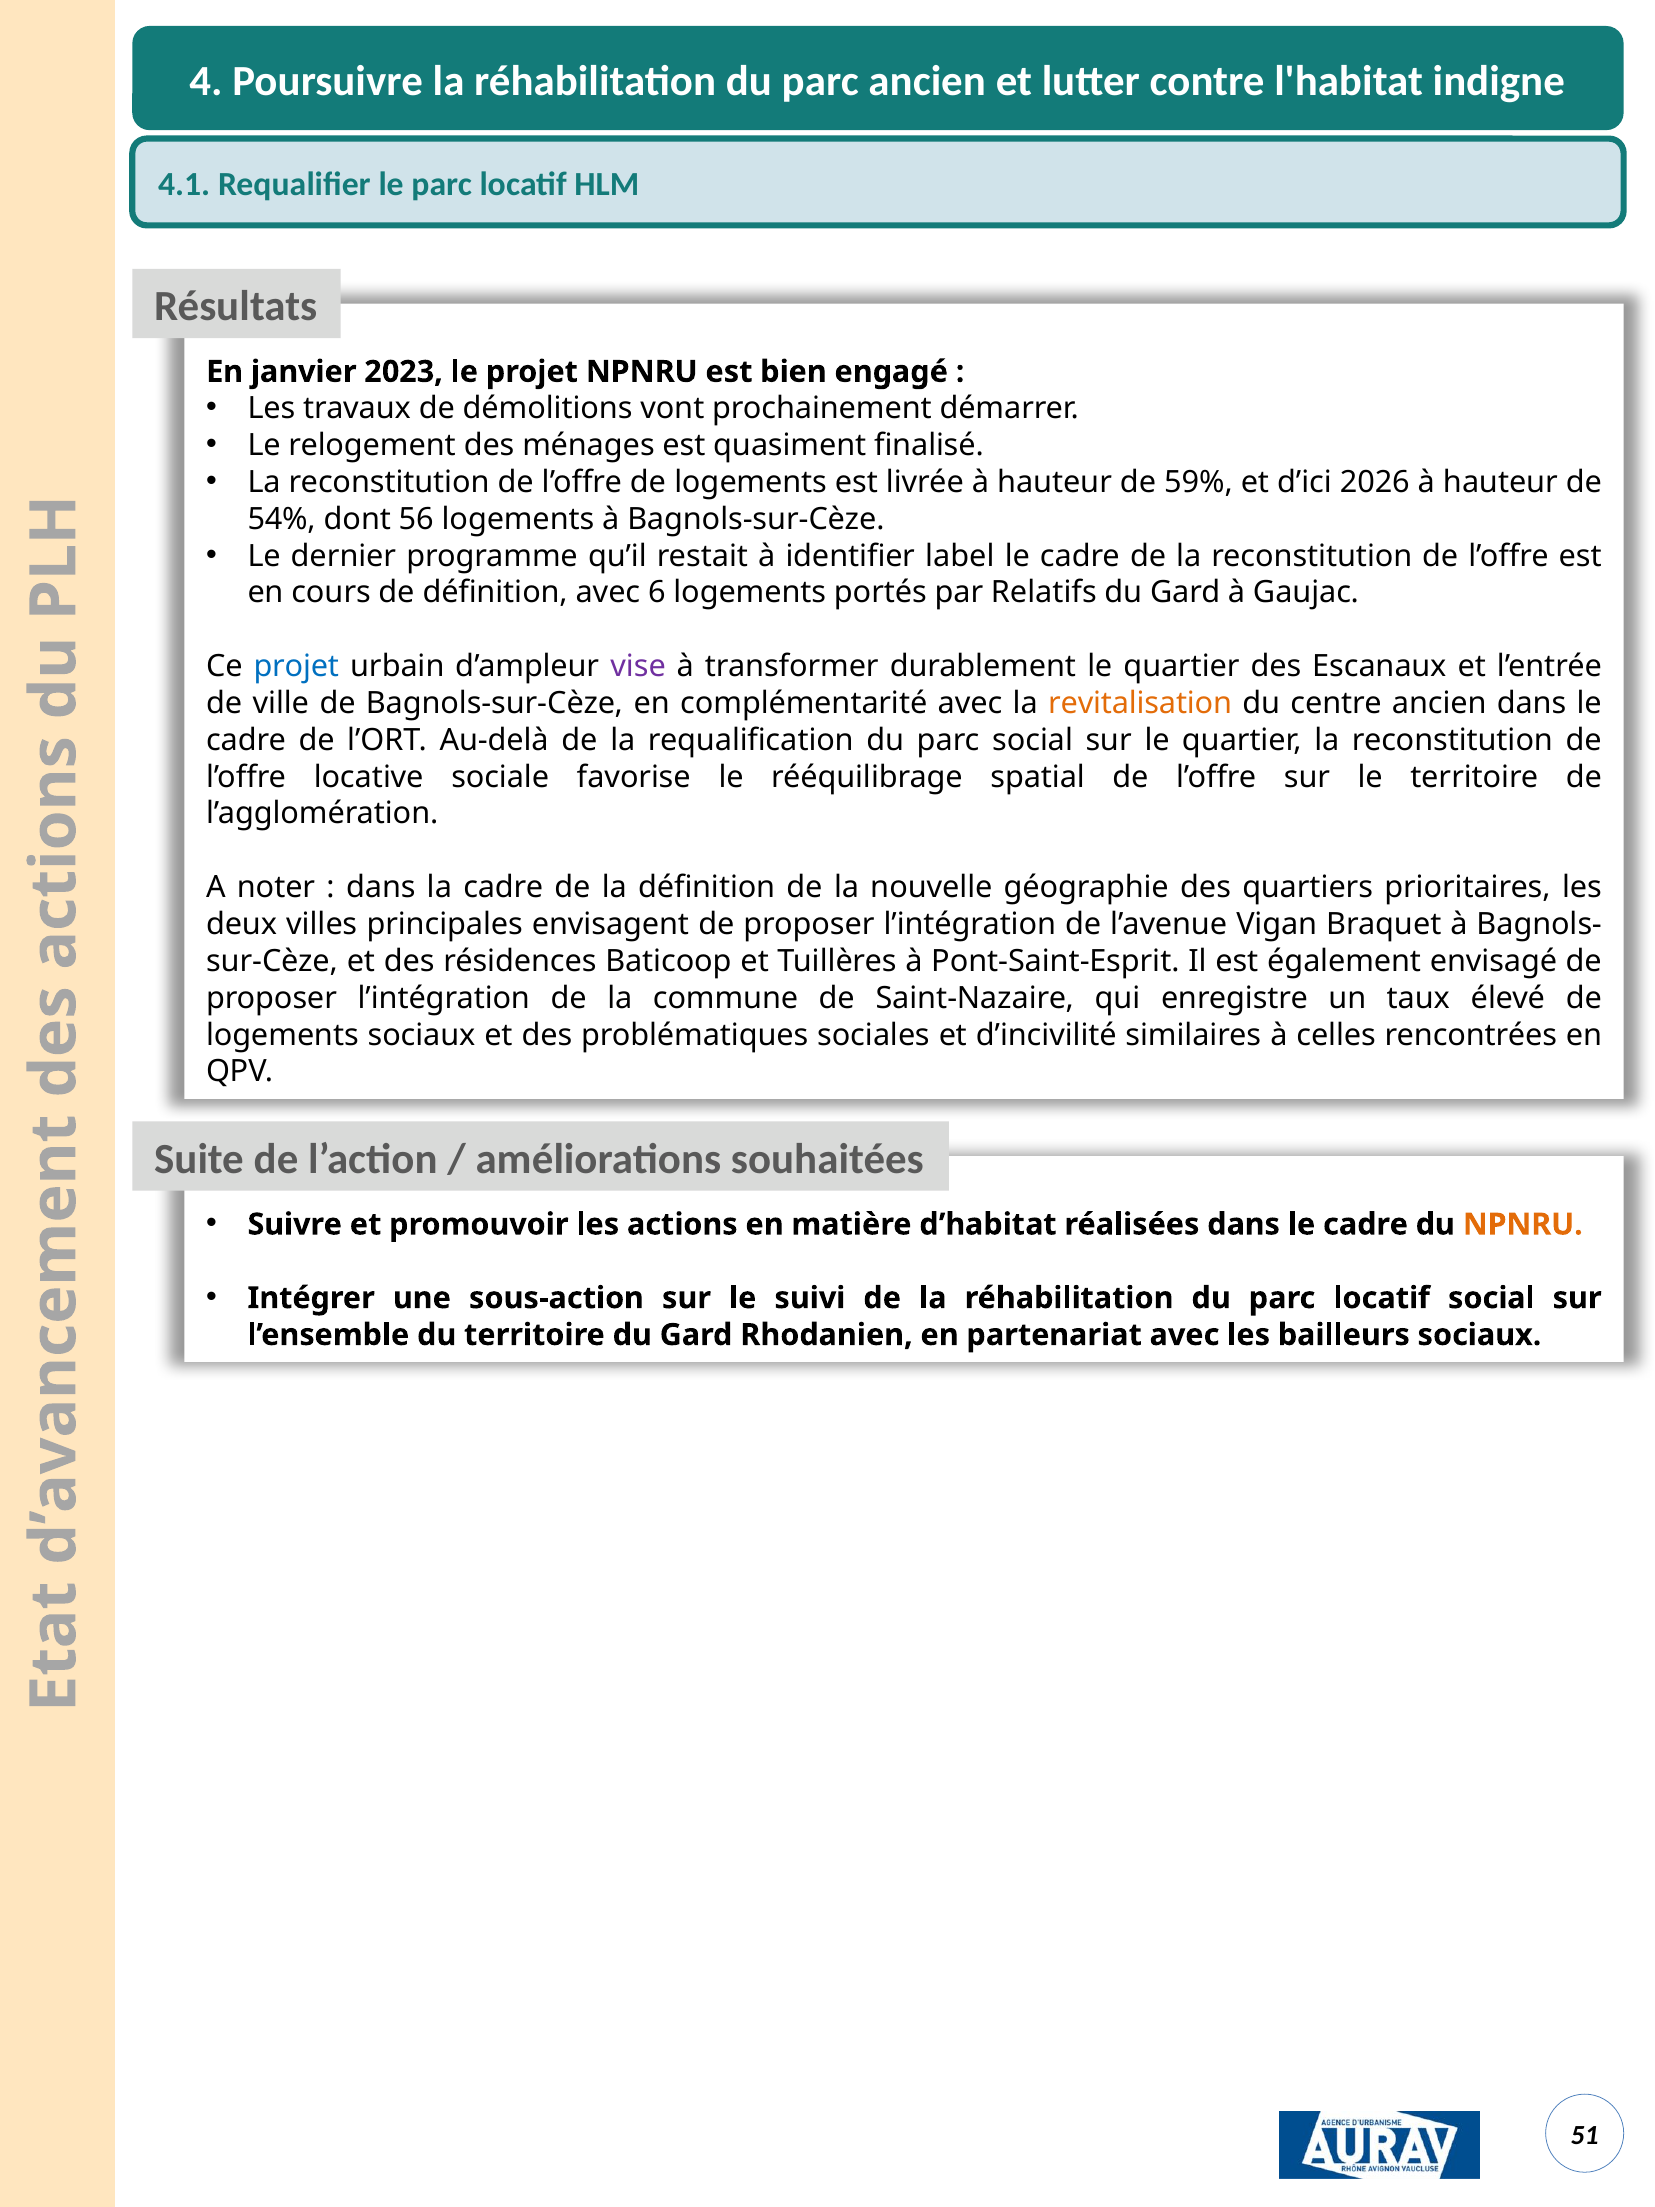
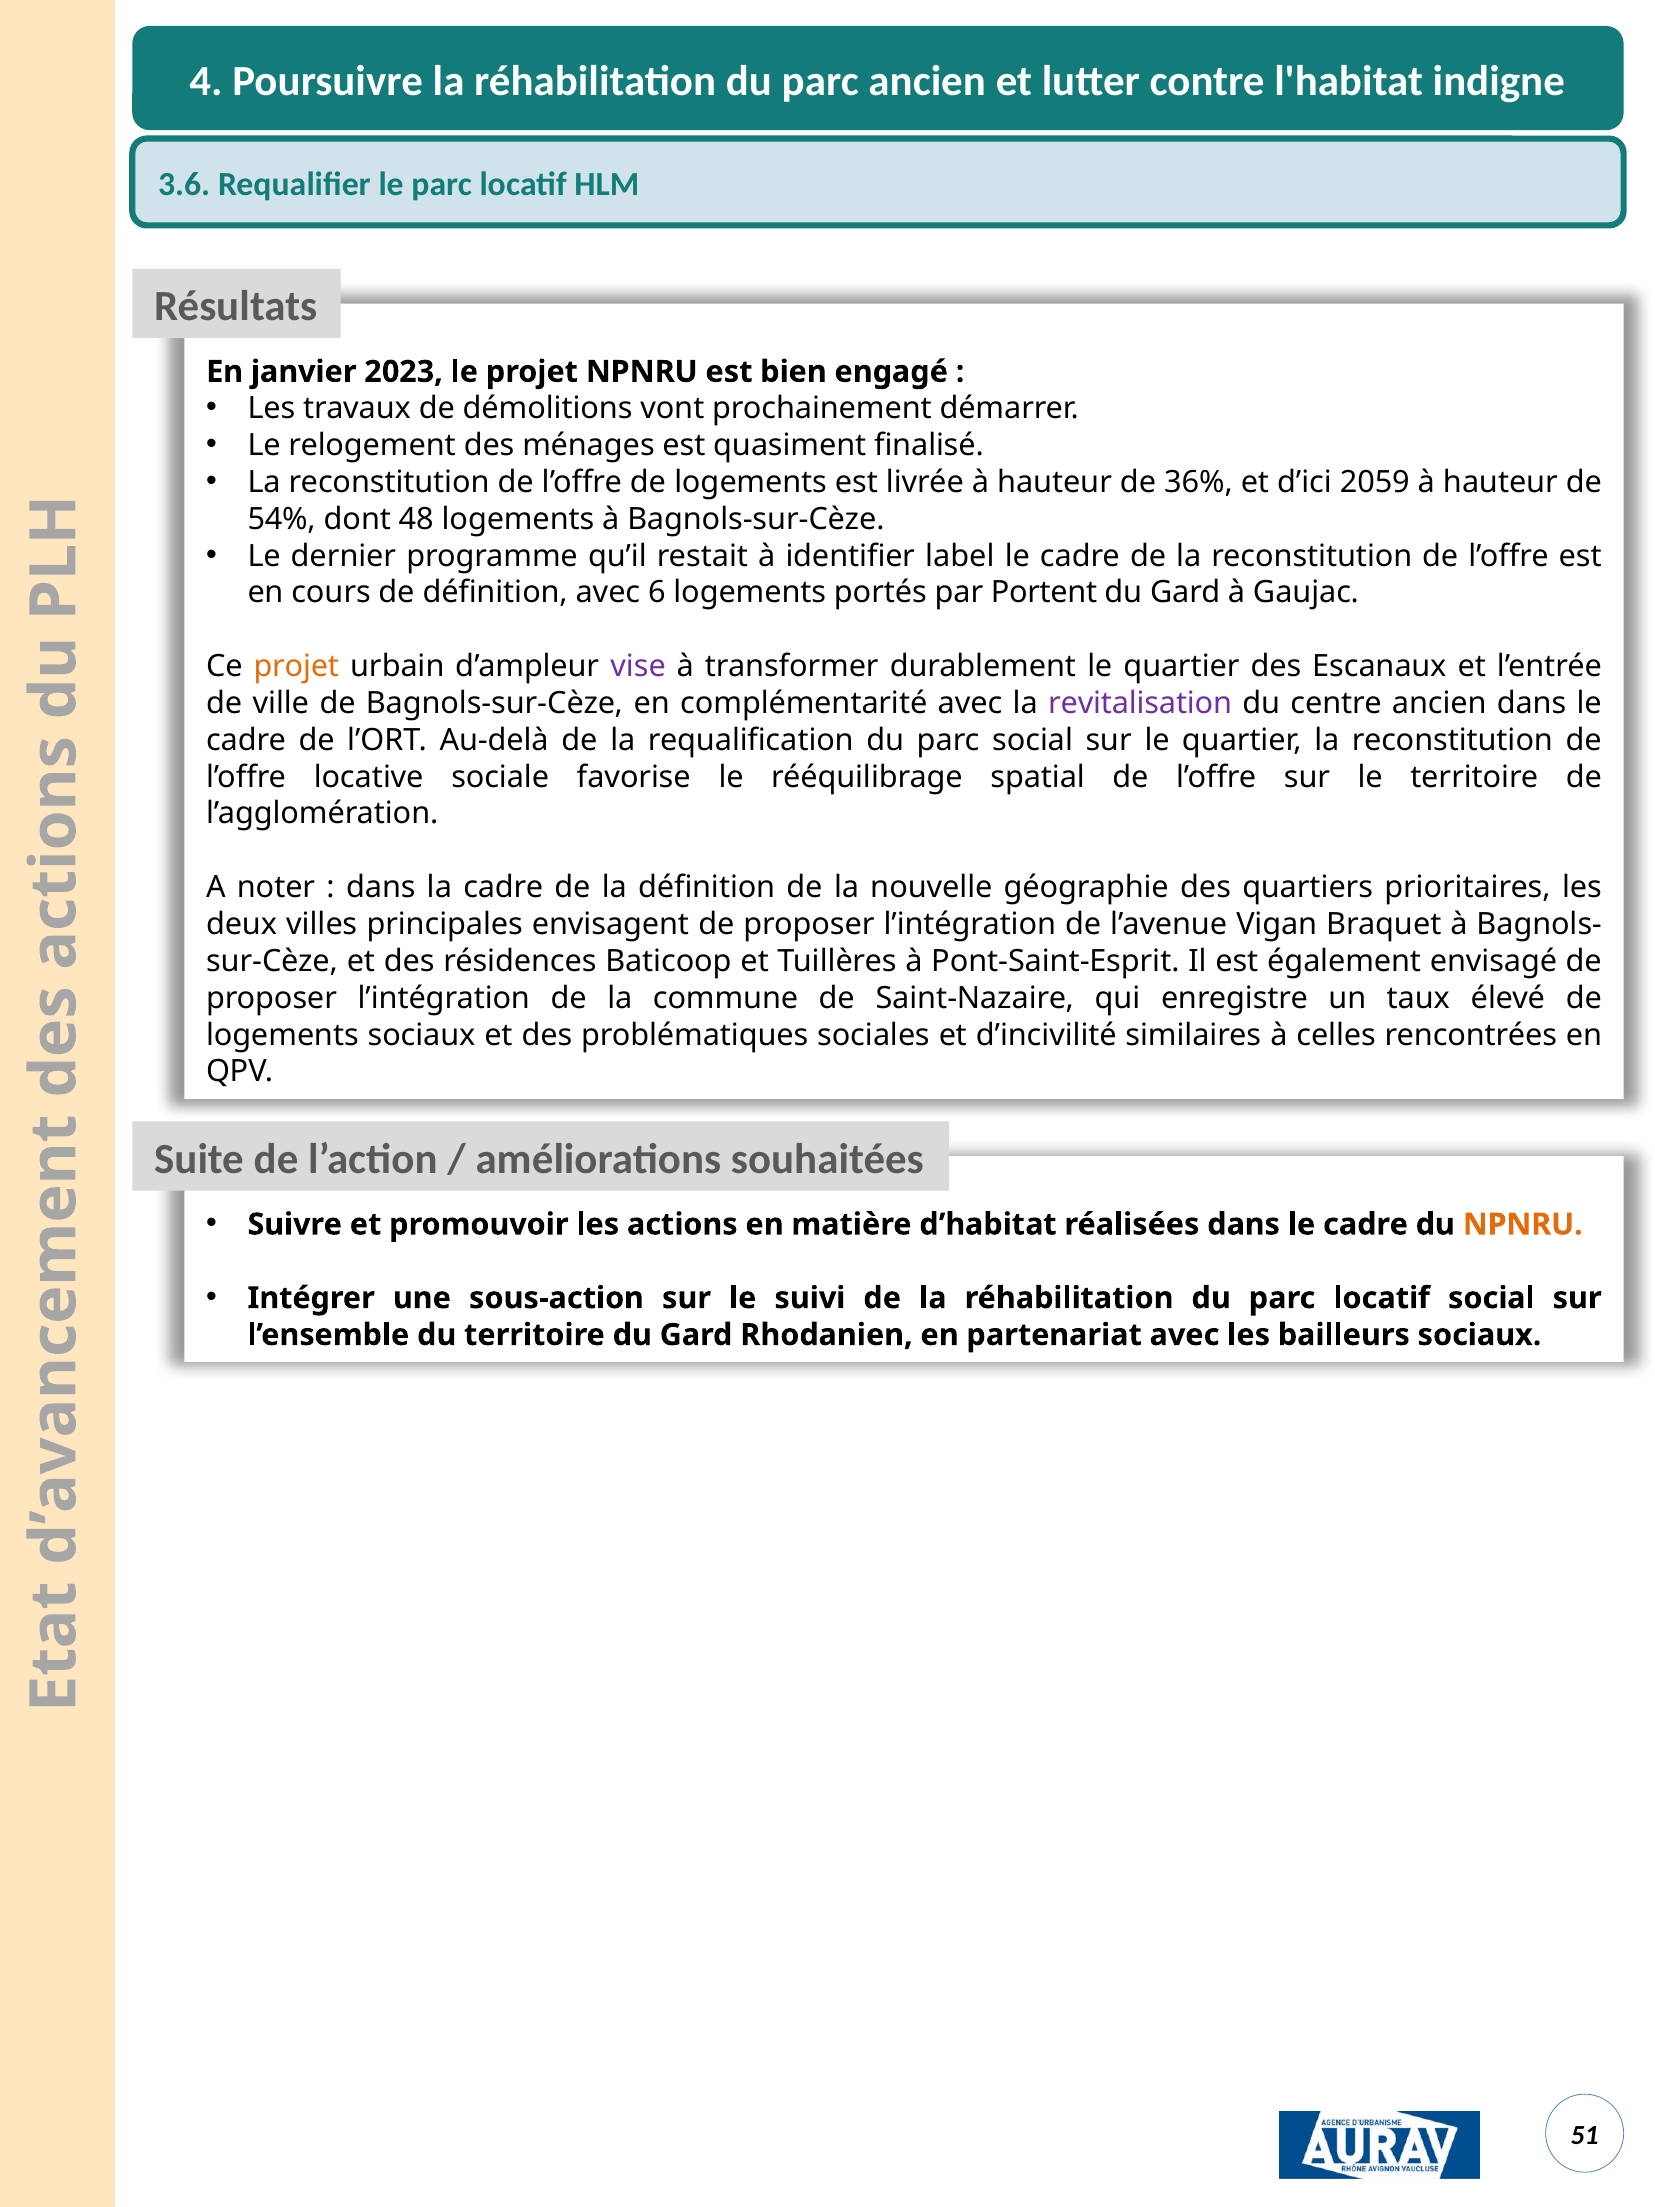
4.1: 4.1 -> 3.6
59%: 59% -> 36%
2026: 2026 -> 2059
56: 56 -> 48
Relatifs: Relatifs -> Portent
projet at (296, 666) colour: blue -> orange
revitalisation colour: orange -> purple
